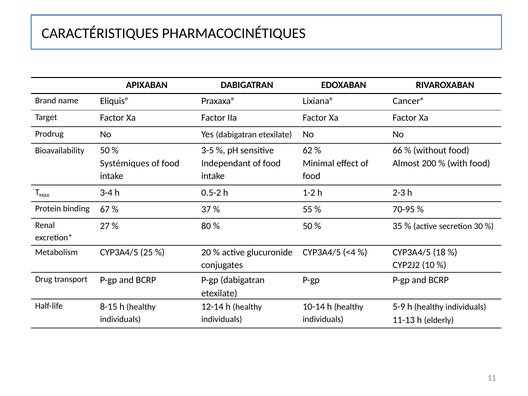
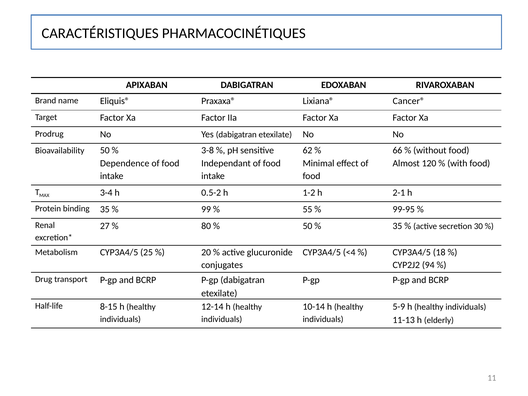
3-5: 3-5 -> 3-8
Systémiques: Systémiques -> Dependence
200: 200 -> 120
2-3: 2-3 -> 2-1
binding 67: 67 -> 35
37: 37 -> 99
70-95: 70-95 -> 99-95
10: 10 -> 94
